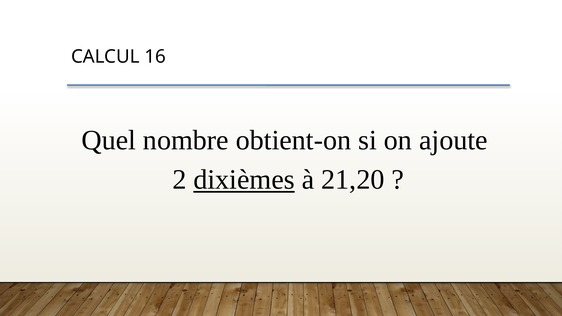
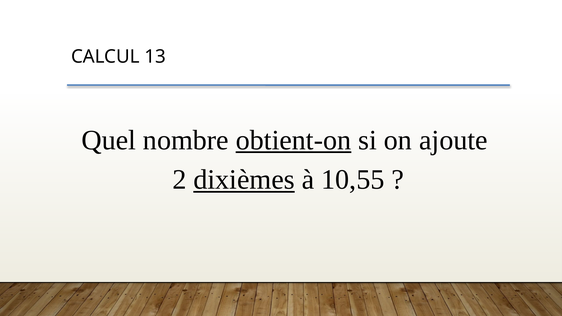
16: 16 -> 13
obtient-on underline: none -> present
21,20: 21,20 -> 10,55
